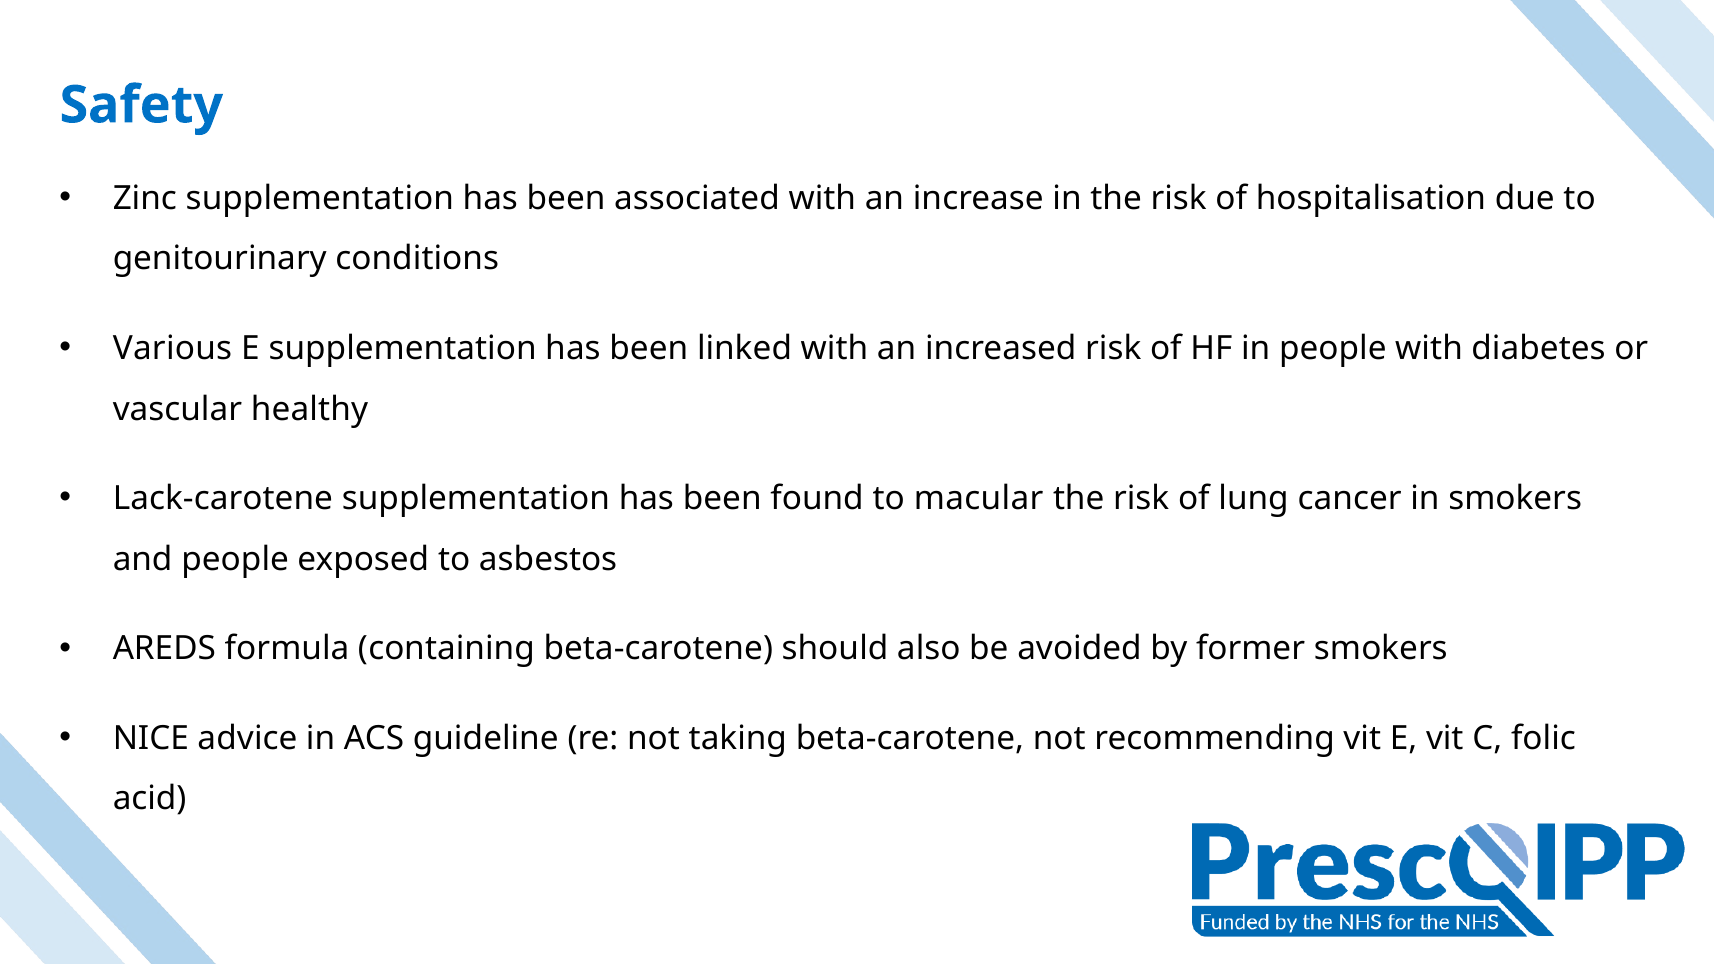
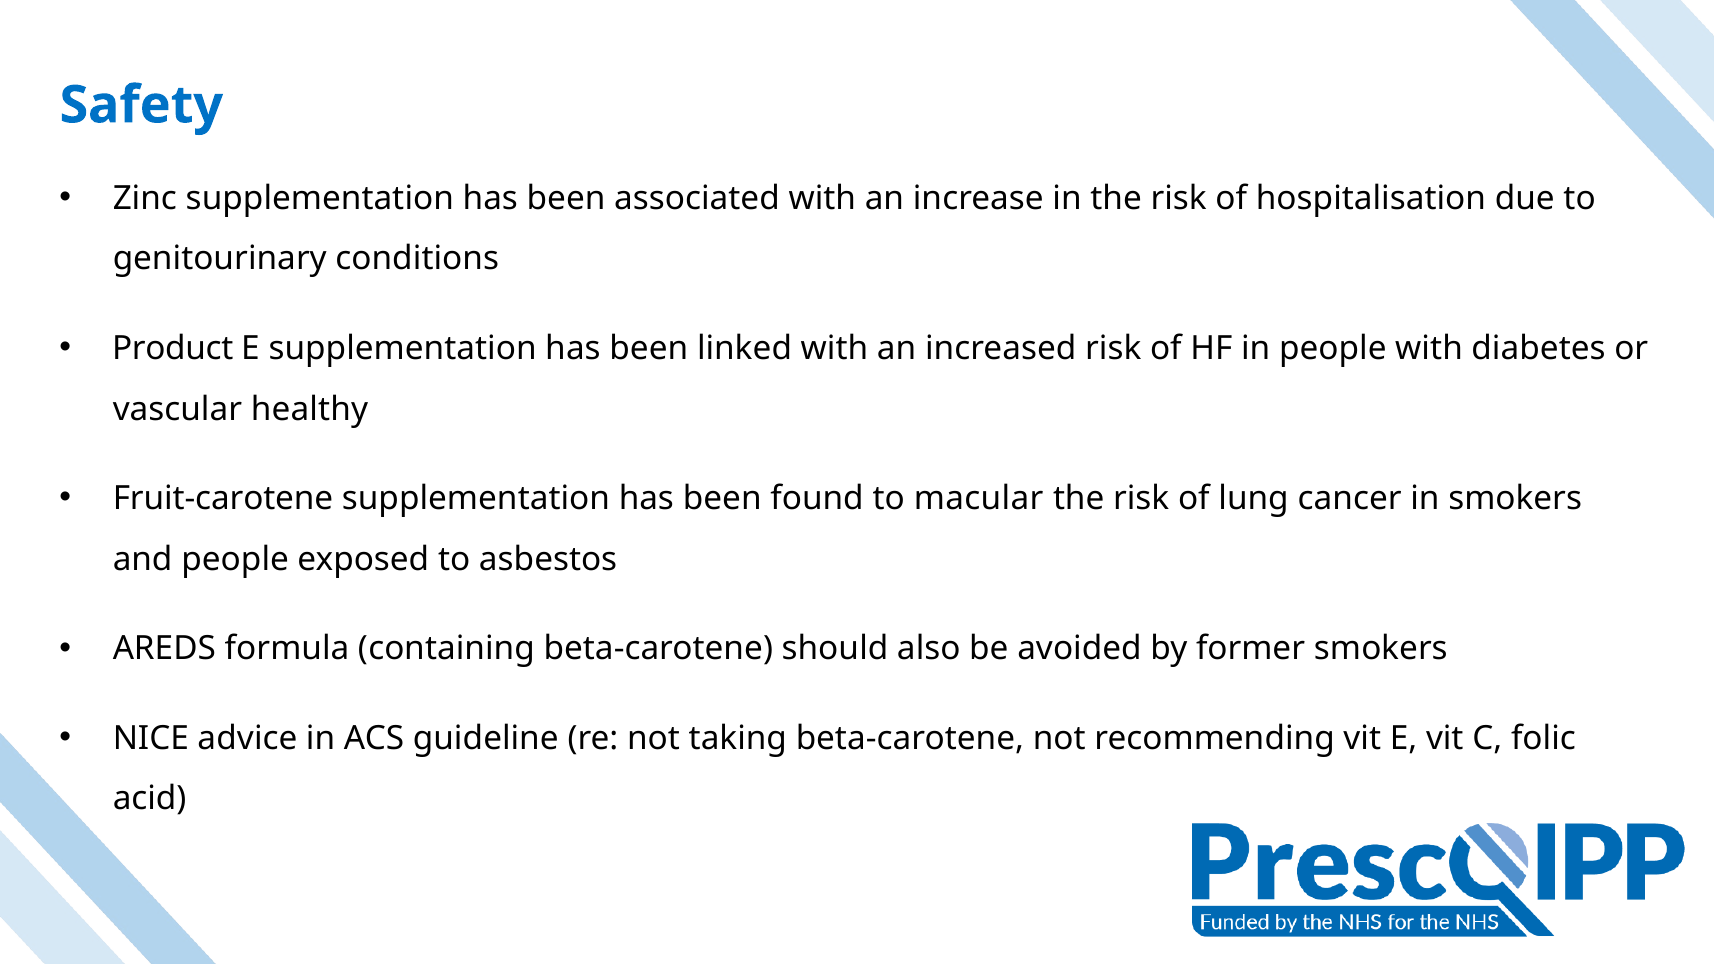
Various: Various -> Product
Lack-carotene: Lack-carotene -> Fruit-carotene
